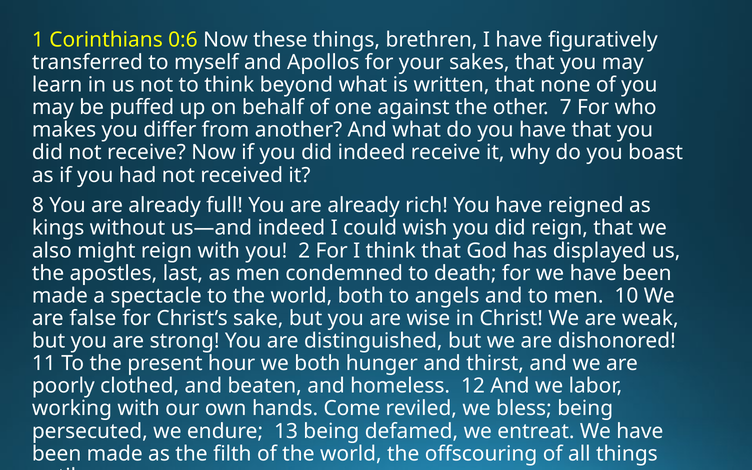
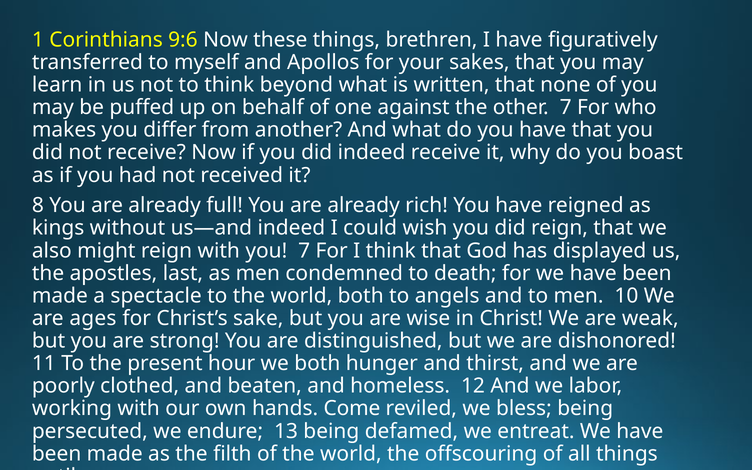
0:6: 0:6 -> 9:6
you 2: 2 -> 7
false: false -> ages
